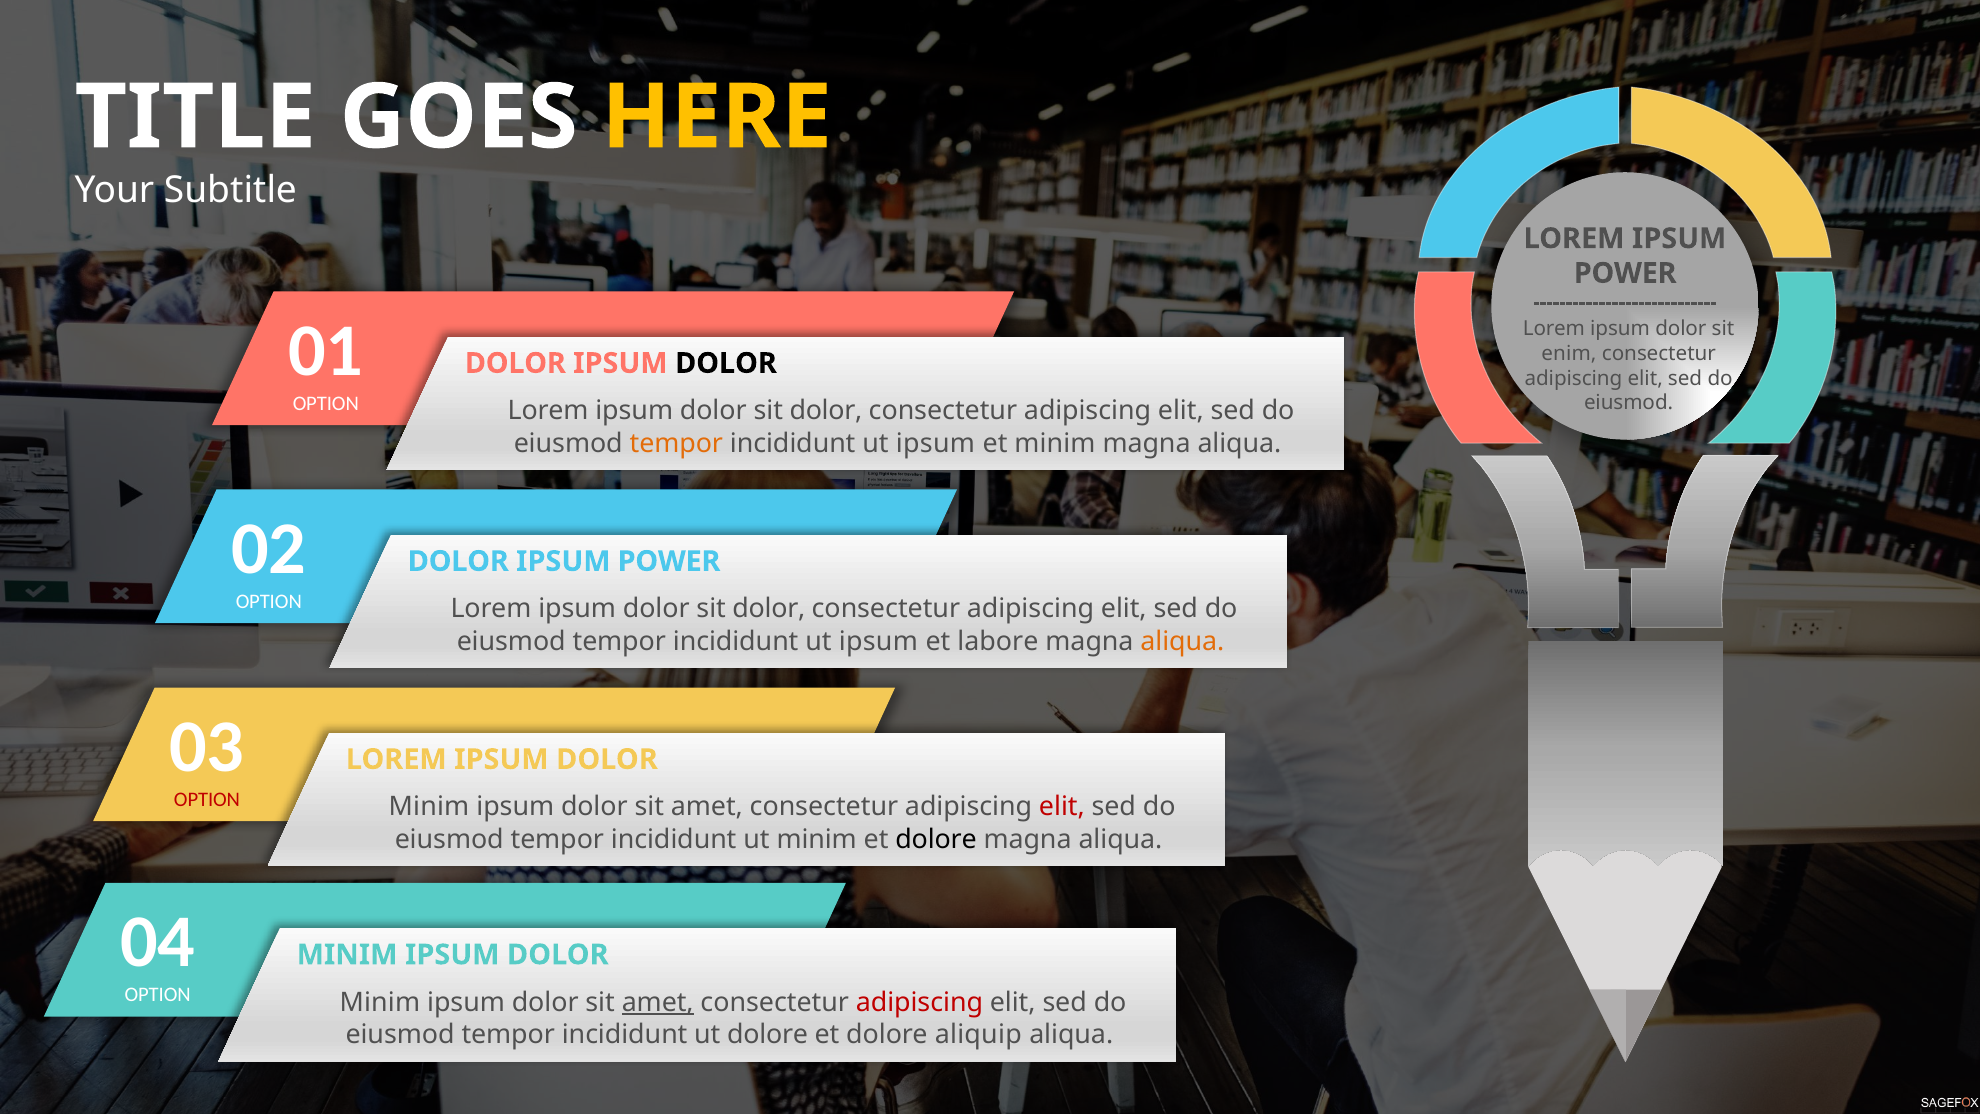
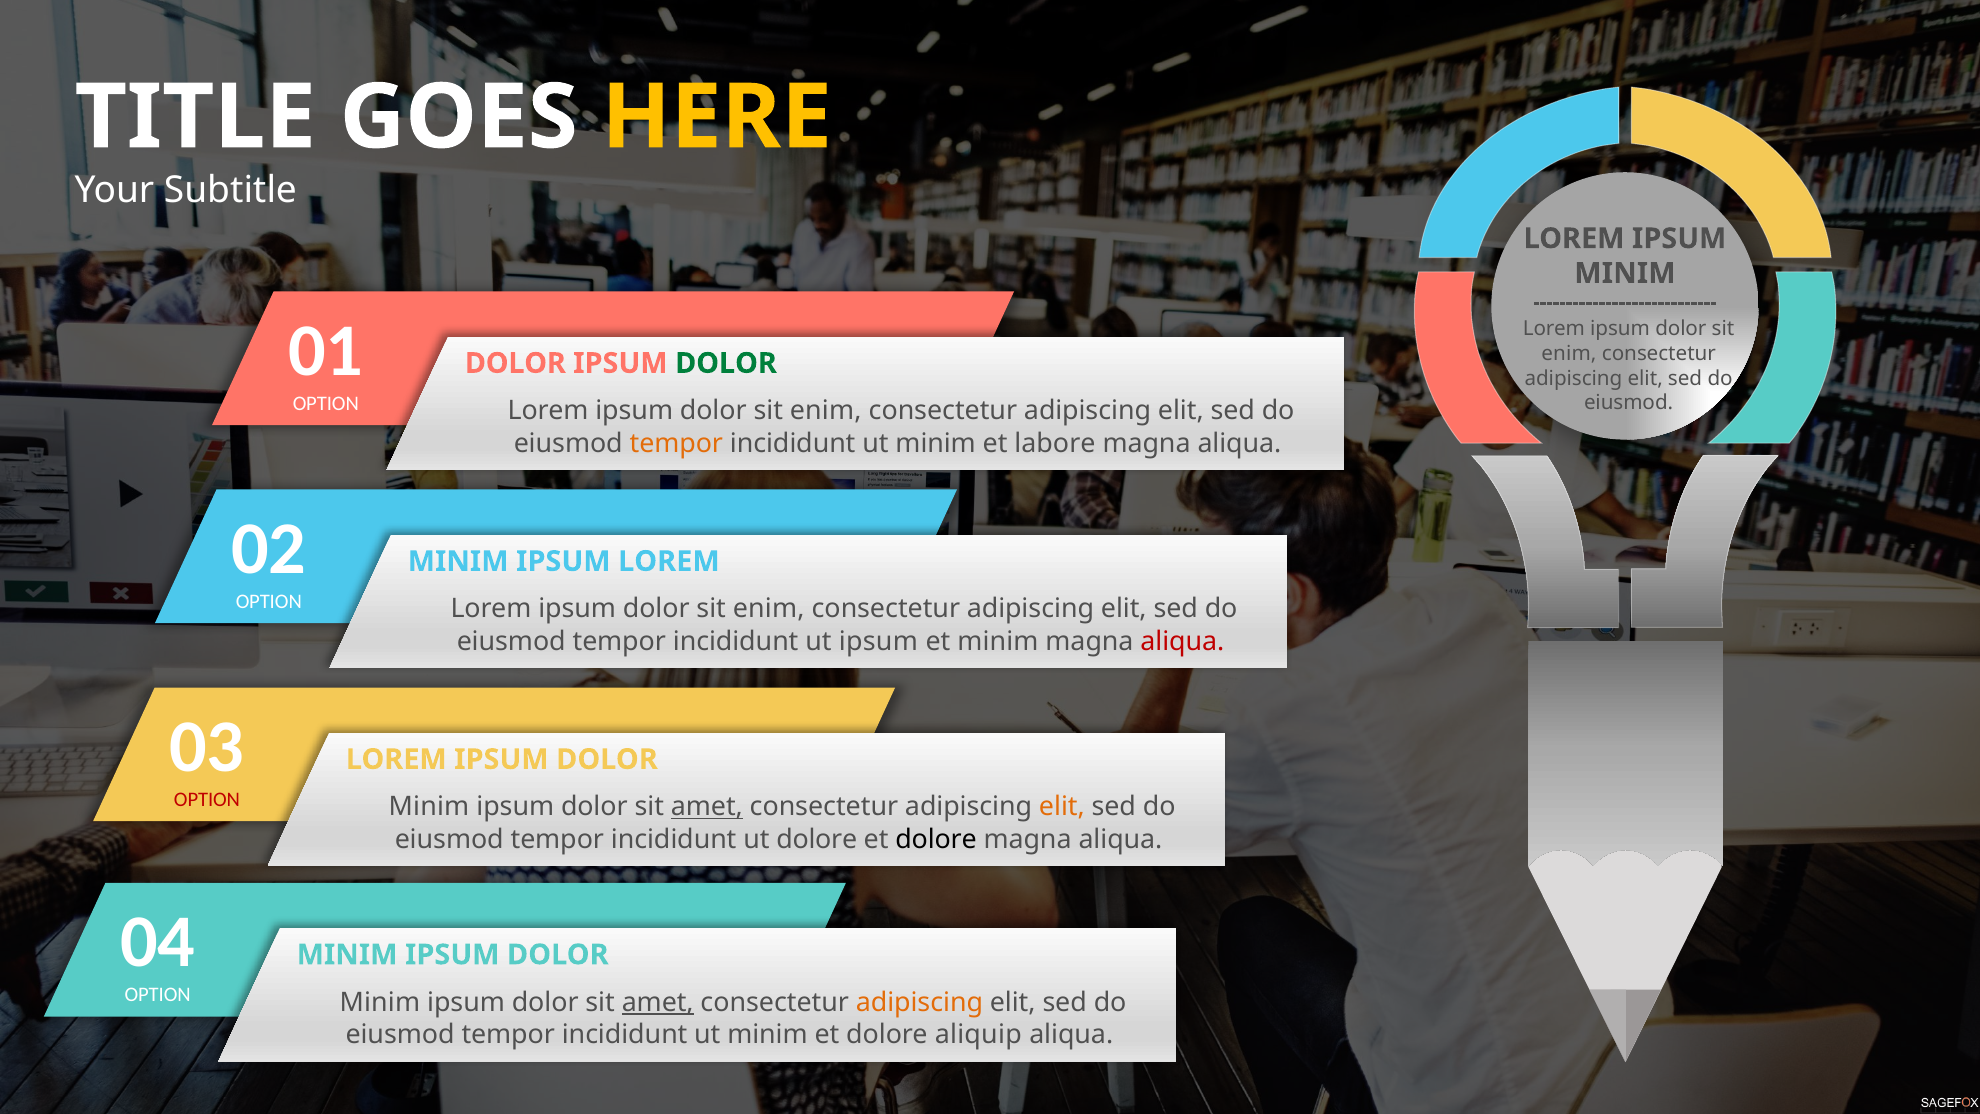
POWER at (1625, 273): POWER -> MINIM
DOLOR at (726, 363) colour: black -> green
dolor at (826, 411): dolor -> enim
ipsum at (935, 443): ipsum -> minim
et minim: minim -> labore
DOLOR at (458, 561): DOLOR -> MINIM
POWER at (669, 561): POWER -> LOREM
dolor at (769, 609): dolor -> enim
et labore: labore -> minim
aliqua at (1182, 641) colour: orange -> red
amet at (707, 807) underline: none -> present
elit at (1062, 807) colour: red -> orange
ut minim: minim -> dolore
adipiscing at (919, 1002) colour: red -> orange
dolore at (768, 1034): dolore -> minim
